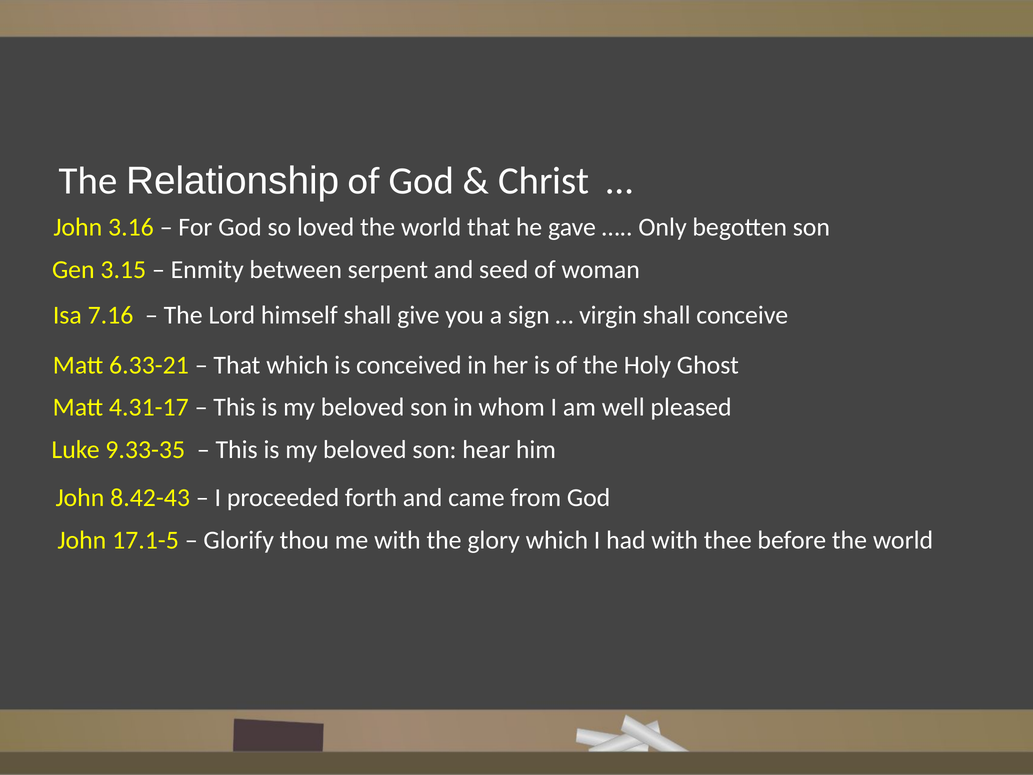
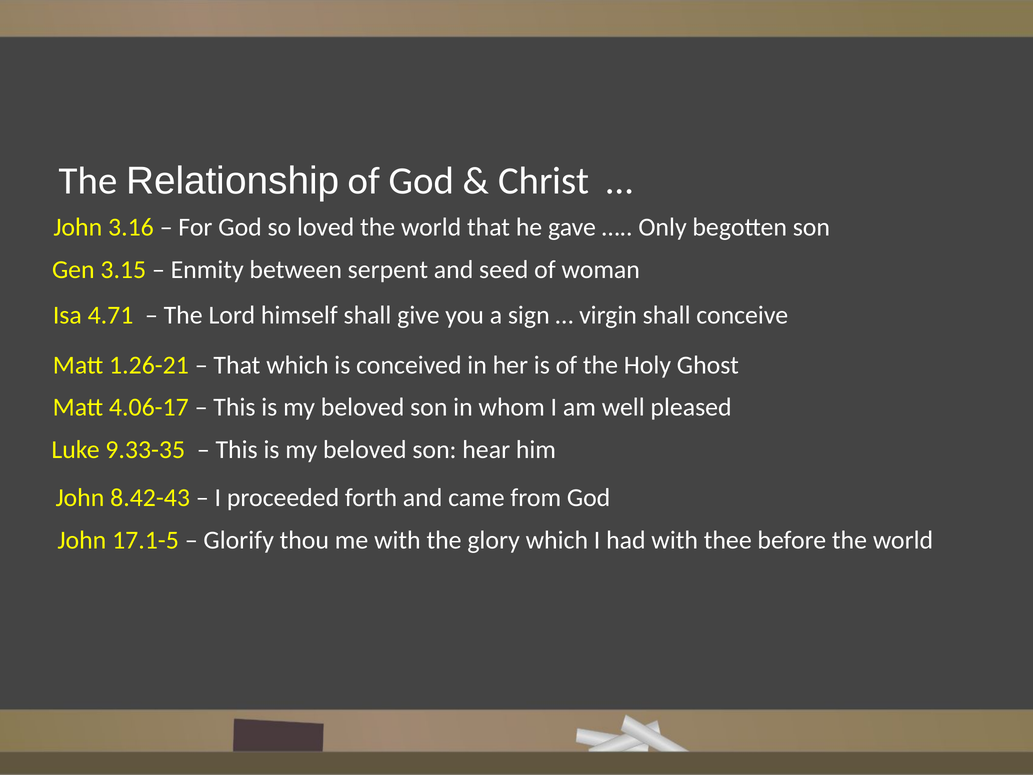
7.16: 7.16 -> 4.71
6.33-21: 6.33-21 -> 1.26-21
4.31-17: 4.31-17 -> 4.06-17
